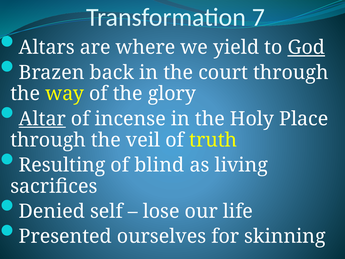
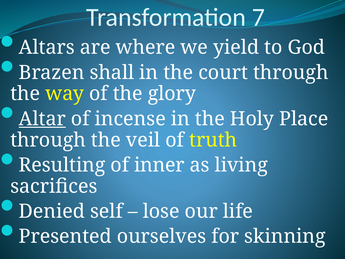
God underline: present -> none
back: back -> shall
blind: blind -> inner
